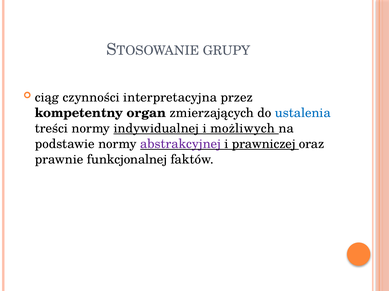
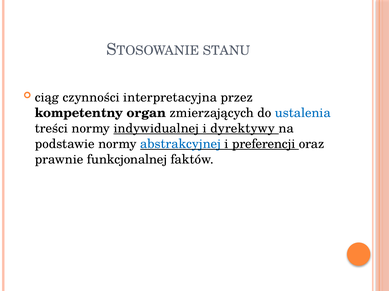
GRUPY: GRUPY -> STANU
możliwych: możliwych -> dyrektywy
abstrakcyjnej colour: purple -> blue
prawniczej: prawniczej -> preferencji
